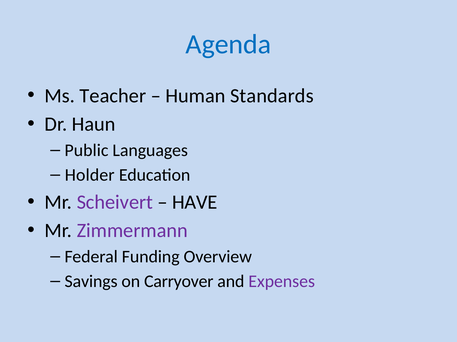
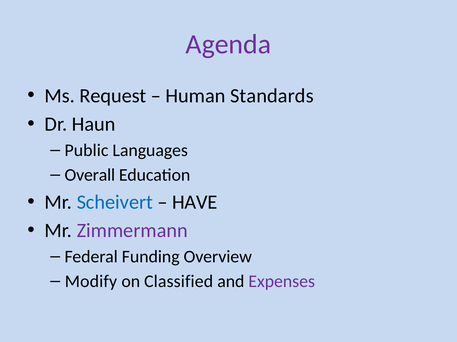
Agenda colour: blue -> purple
Teacher: Teacher -> Request
Holder: Holder -> Overall
Scheivert colour: purple -> blue
Savings: Savings -> Modify
Carryover: Carryover -> Classified
